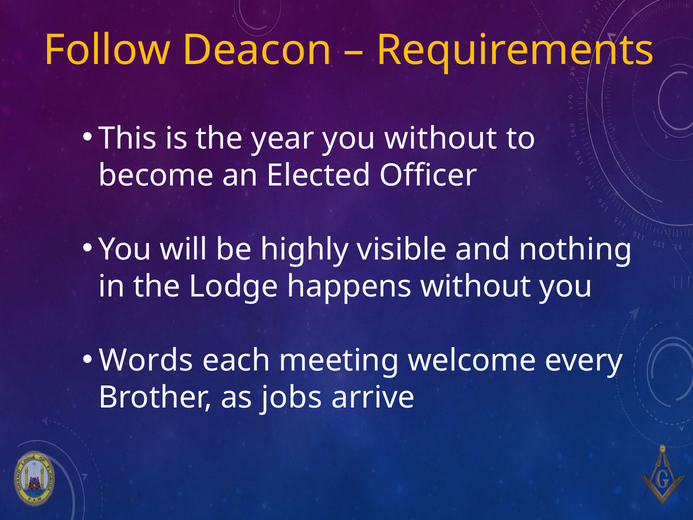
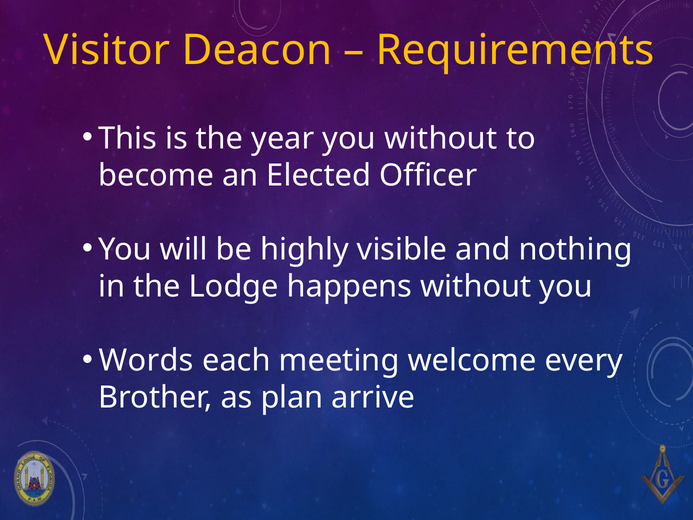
Follow: Follow -> Visitor
jobs: jobs -> plan
